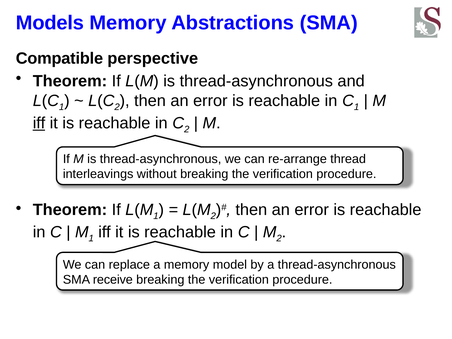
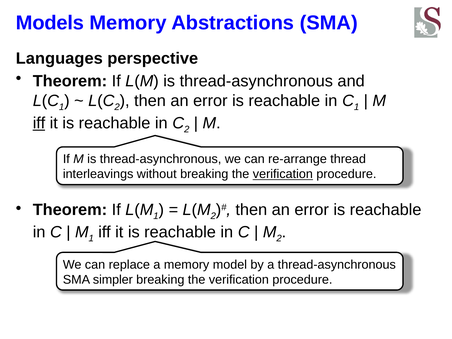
Compatible: Compatible -> Languages
verification at (283, 174) underline: none -> present
receive: receive -> simpler
